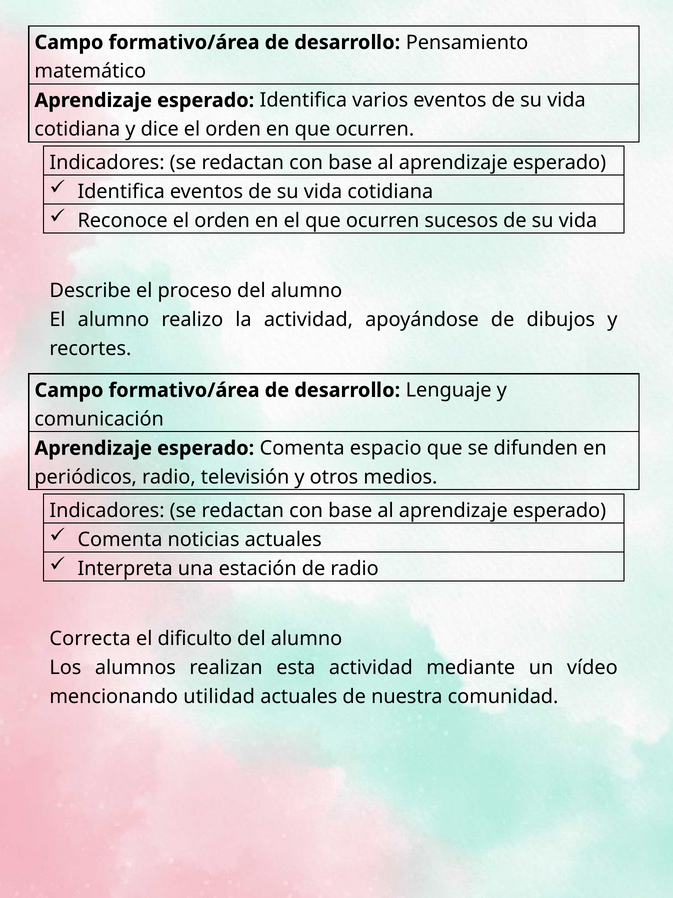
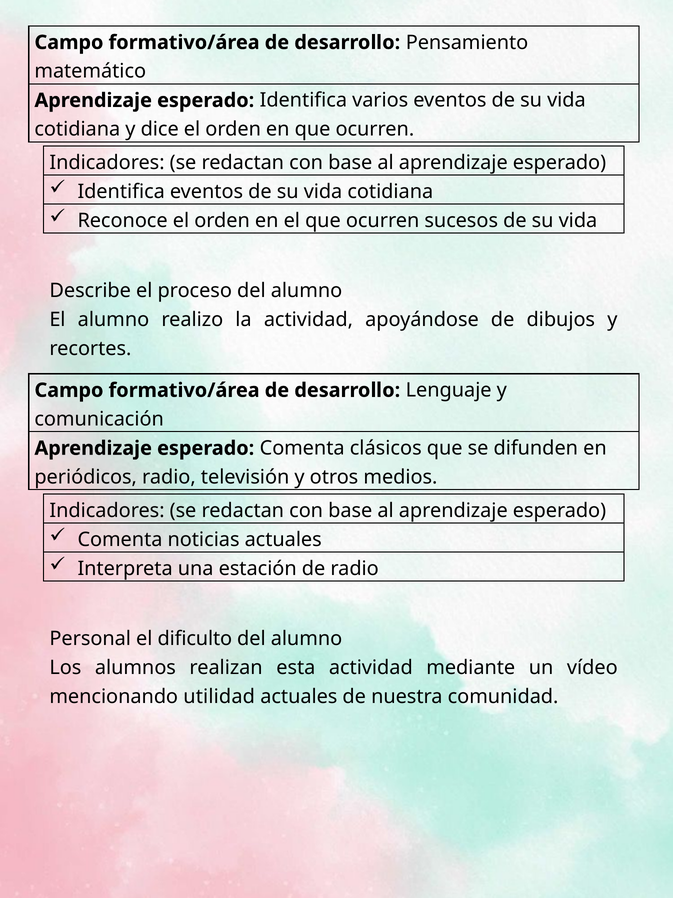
espacio: espacio -> clásicos
Correcta: Correcta -> Personal
